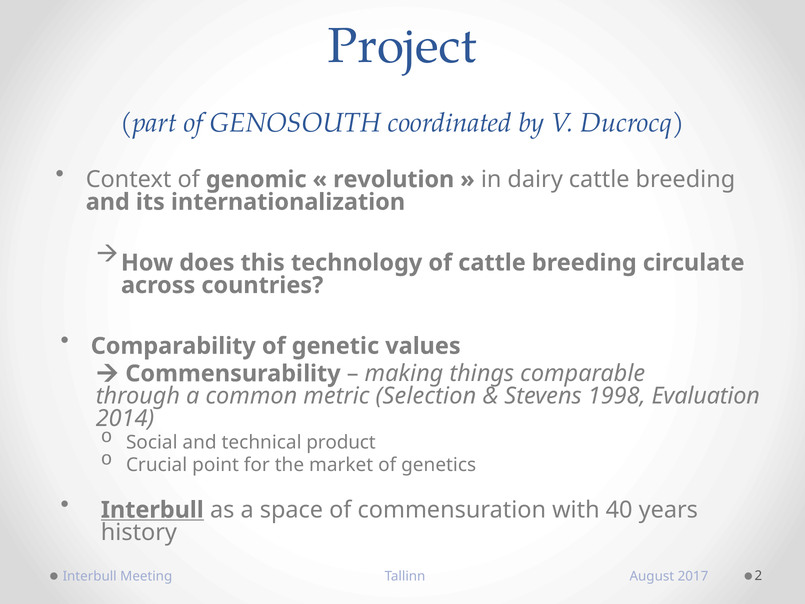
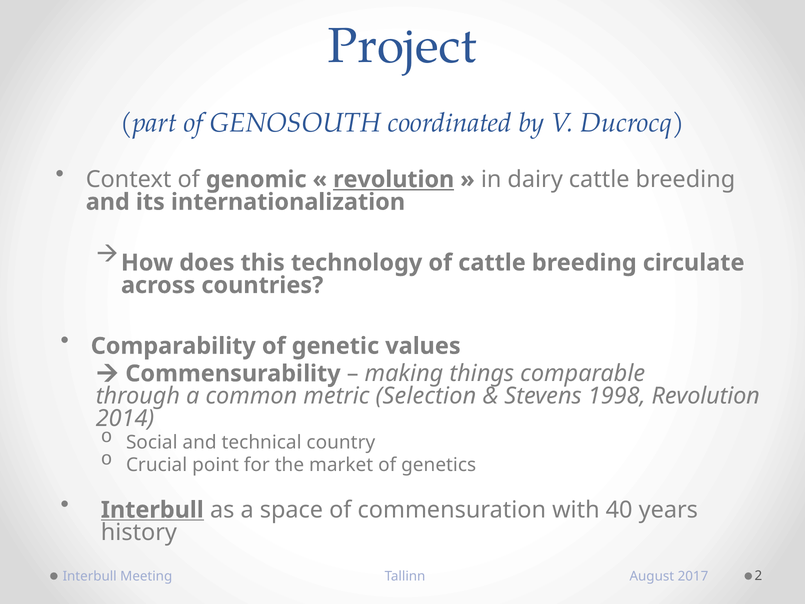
revolution at (394, 179) underline: none -> present
1998 Evaluation: Evaluation -> Revolution
product: product -> country
